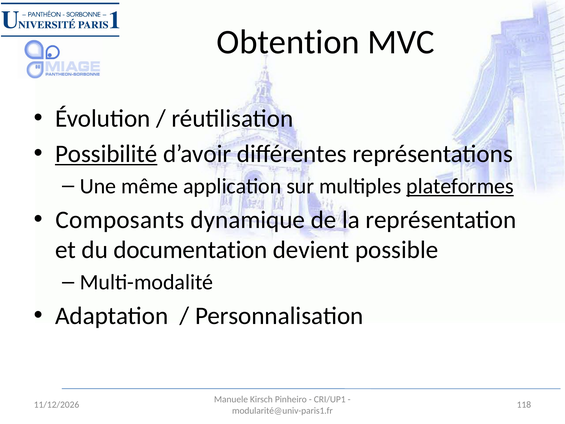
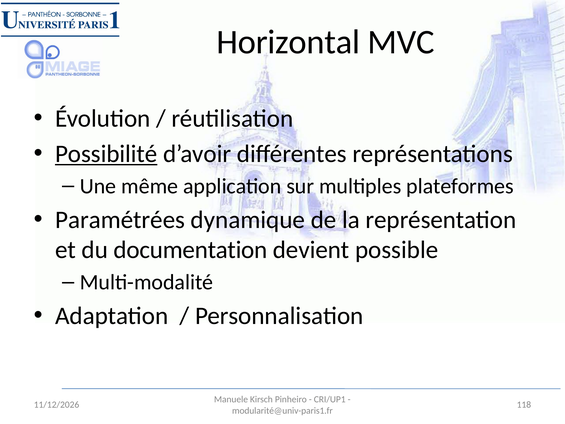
Obtention: Obtention -> Horizontal
plateformes underline: present -> none
Composants: Composants -> Paramétrées
